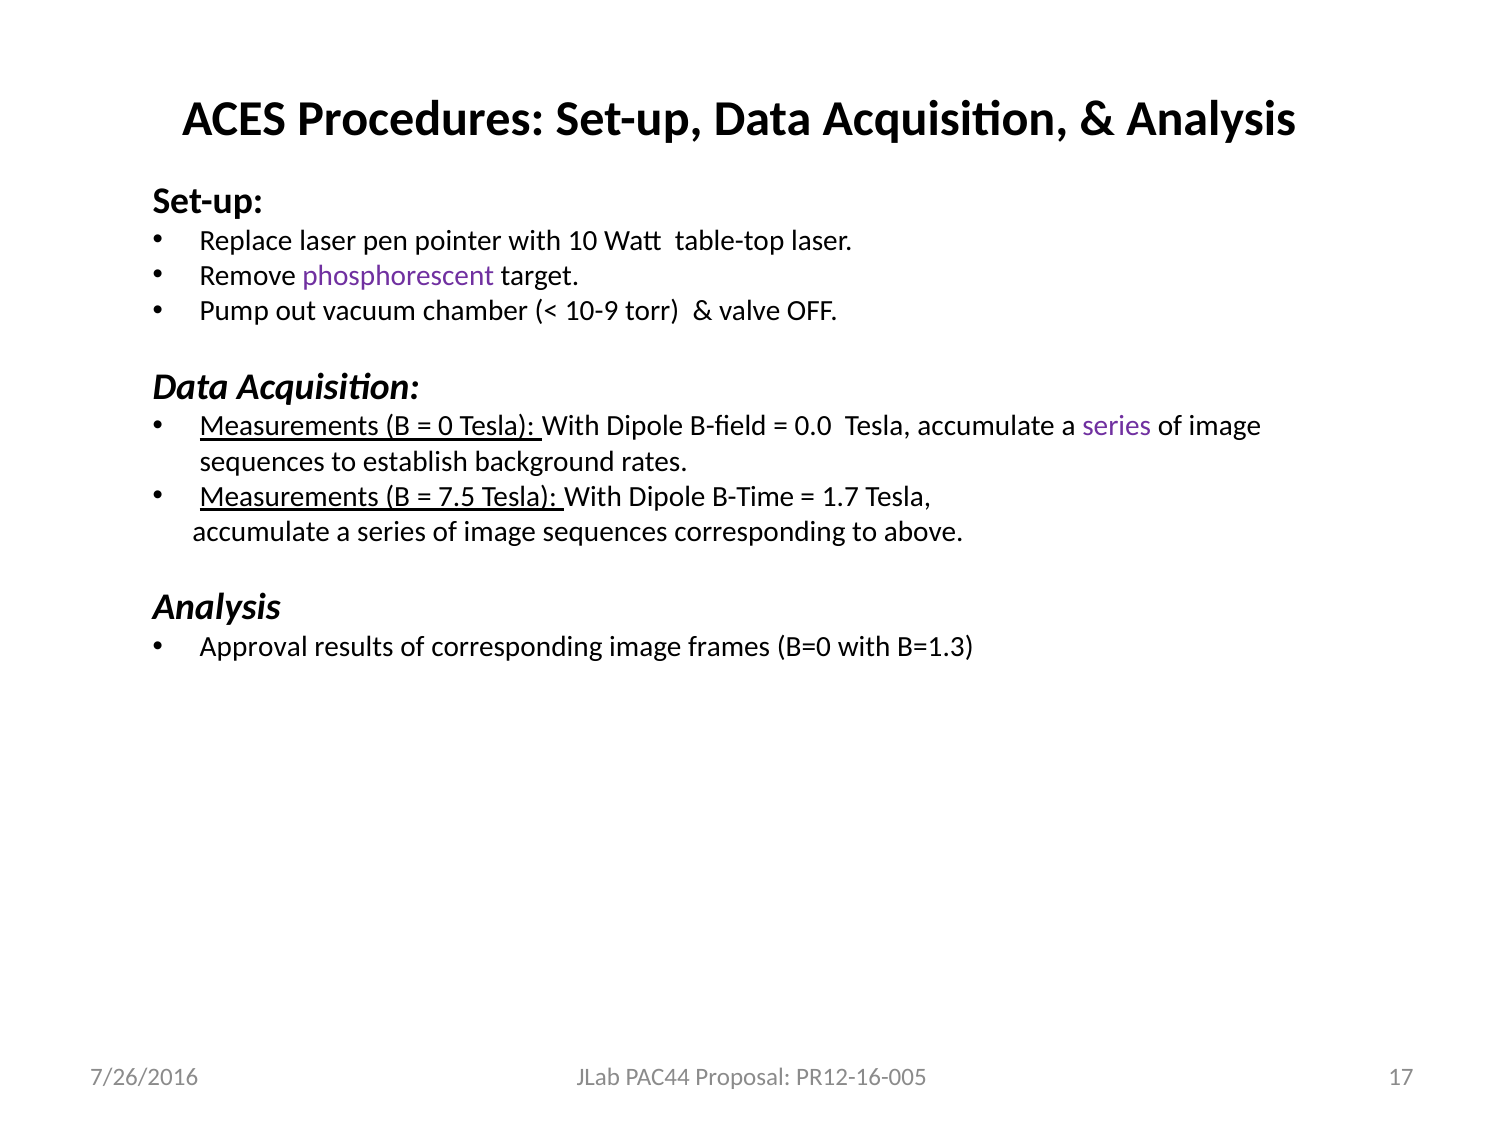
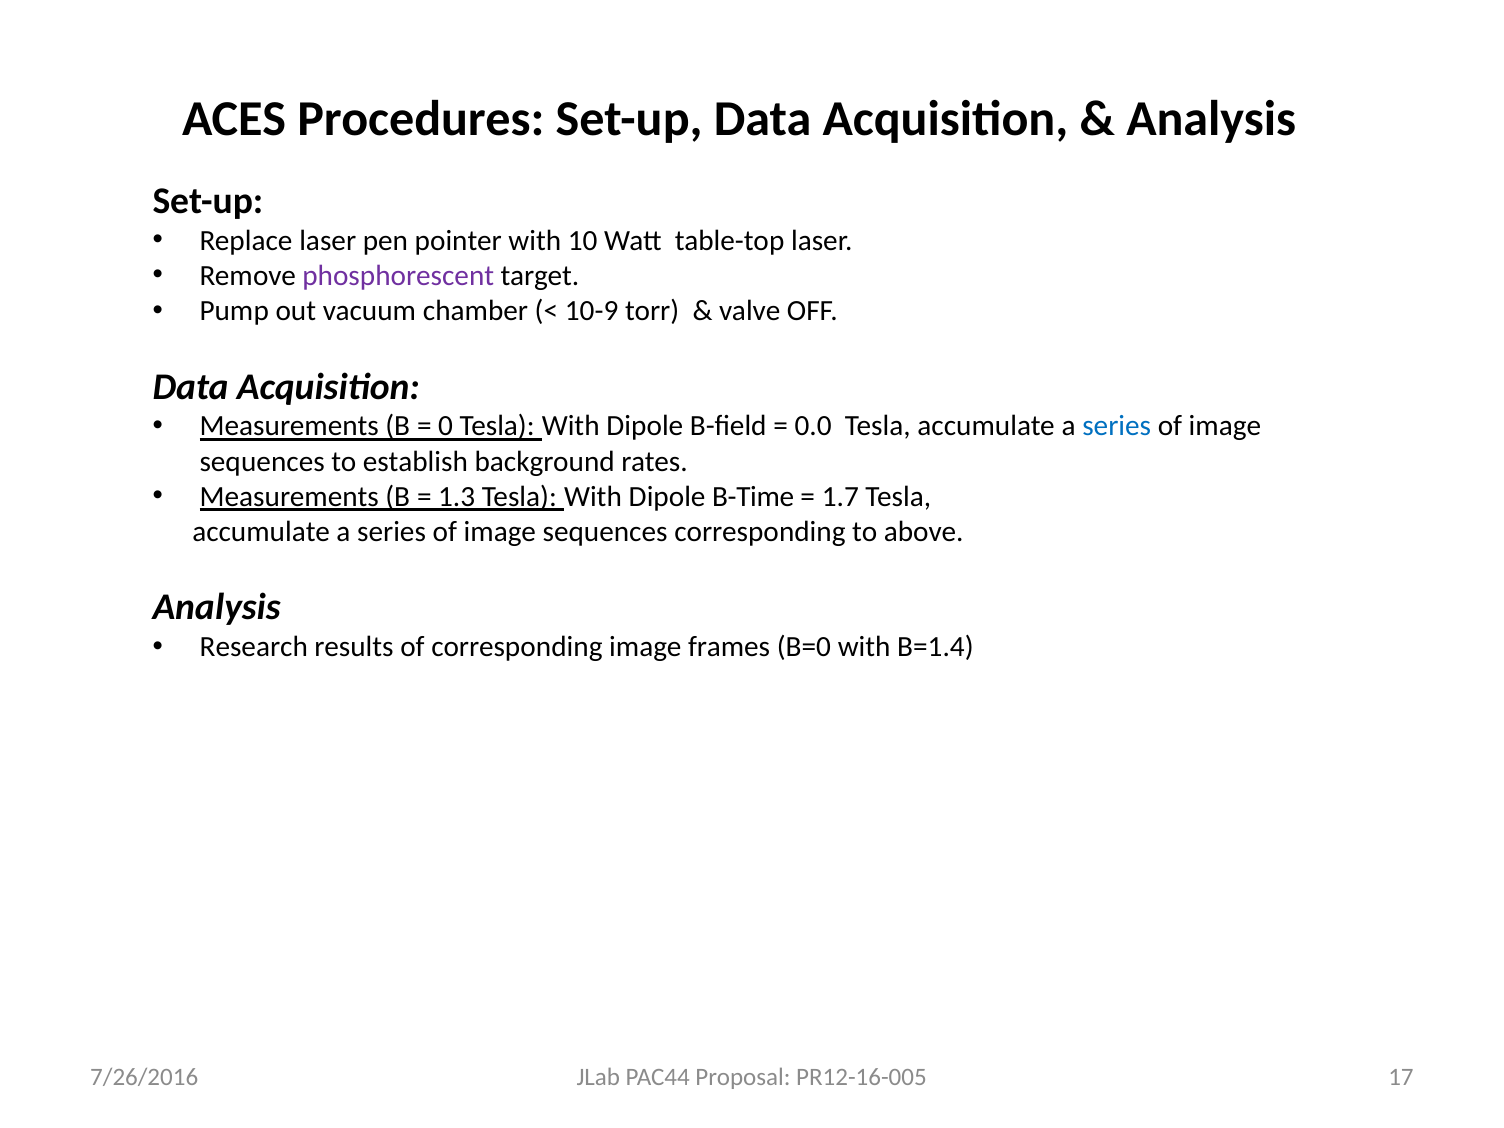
series at (1117, 426) colour: purple -> blue
7.5: 7.5 -> 1.3
Approval: Approval -> Research
B=1.3: B=1.3 -> B=1.4
